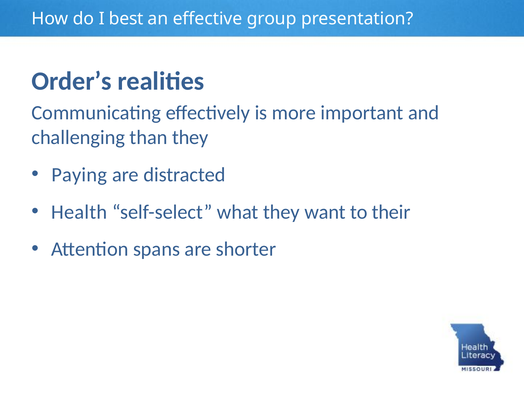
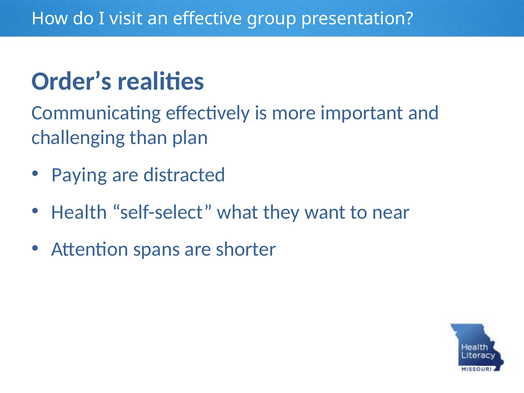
best: best -> visit
than they: they -> plan
their: their -> near
